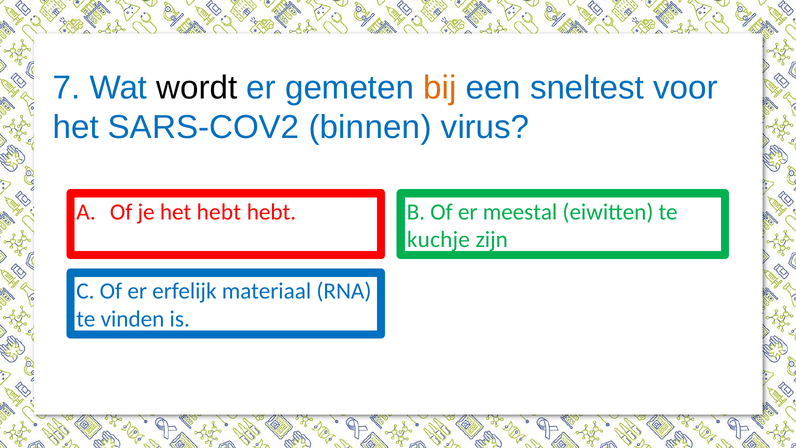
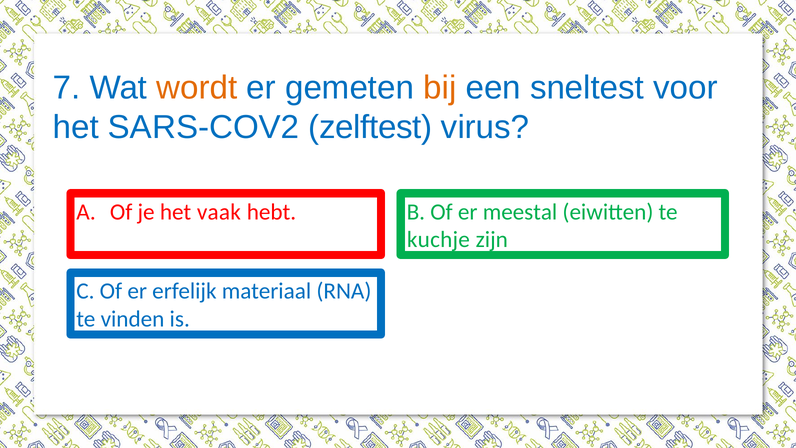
wordt colour: black -> orange
binnen: binnen -> zelftest
het hebt: hebt -> vaak
